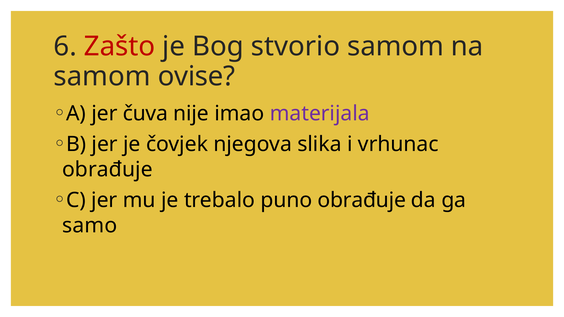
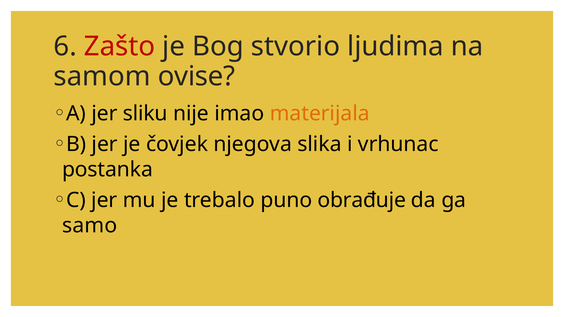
stvorio samom: samom -> ljudima
čuva: čuva -> sliku
materijala colour: purple -> orange
obrađuje at (107, 170): obrađuje -> postanka
